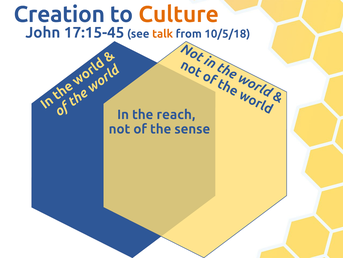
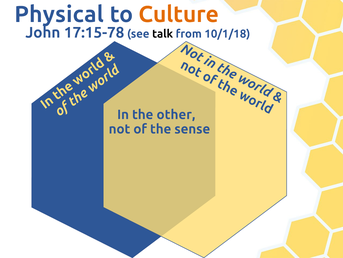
Creation: Creation -> Physical
17:15-45: 17:15-45 -> 17:15-78
talk colour: orange -> black
10/5/18: 10/5/18 -> 10/1/18
reach: reach -> other
